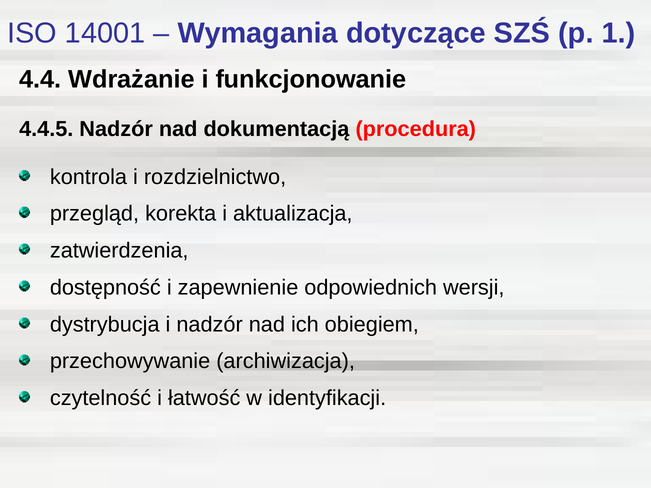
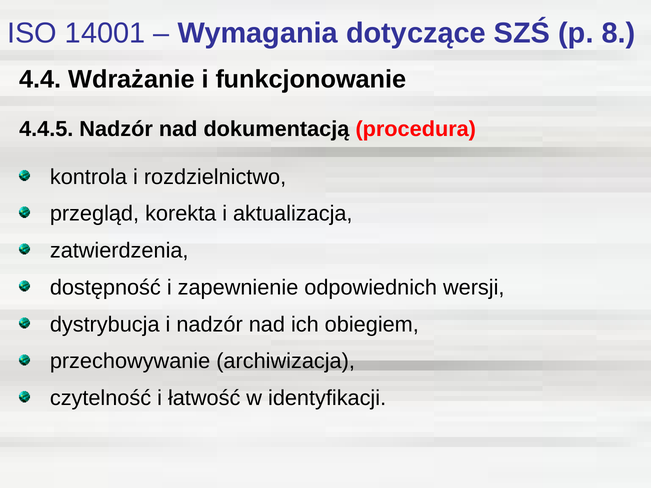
1: 1 -> 8
